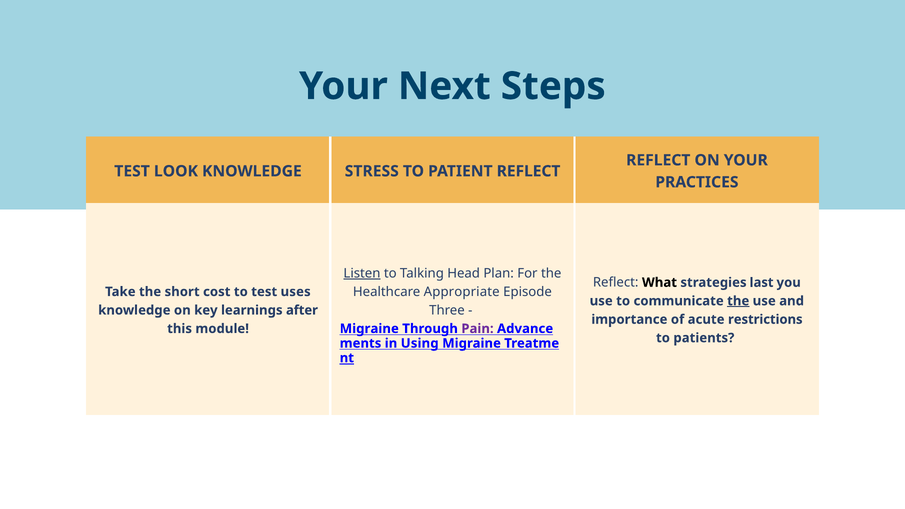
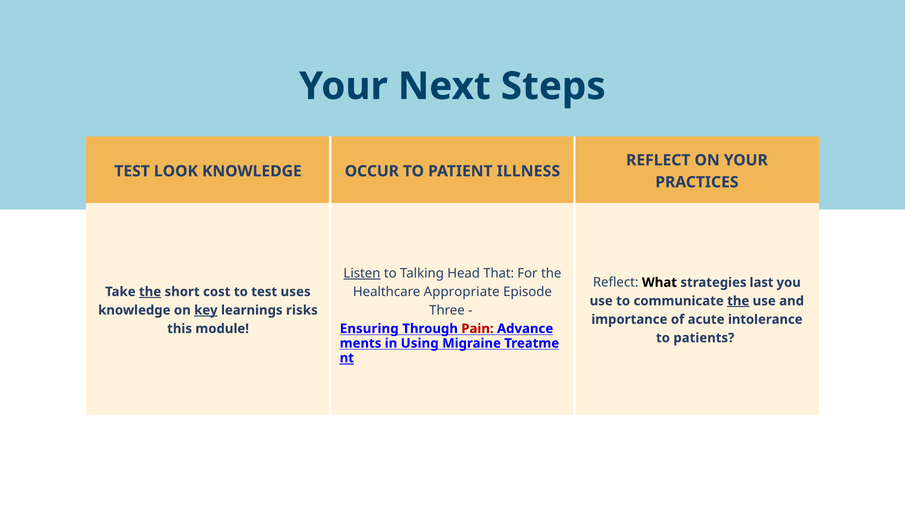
STRESS: STRESS -> OCCUR
PATIENT REFLECT: REFLECT -> ILLNESS
Plan: Plan -> That
the at (150, 292) underline: none -> present
key underline: none -> present
after: after -> risks
restrictions: restrictions -> intolerance
Migraine at (369, 329): Migraine -> Ensuring
Pain colour: purple -> red
